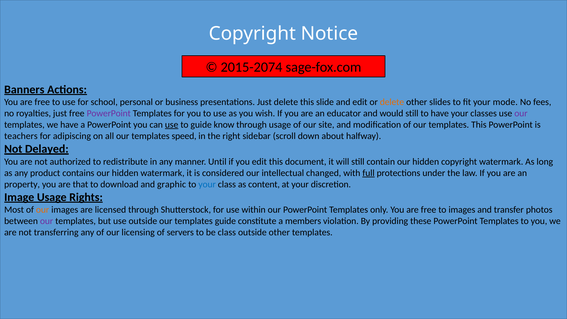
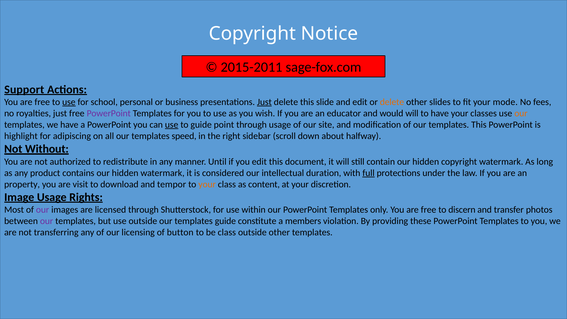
2015-2074: 2015-2074 -> 2015-2011
Banners: Banners -> Support
use at (69, 102) underline: none -> present
Just at (264, 102) underline: none -> present
would still: still -> will
our at (521, 113) colour: purple -> orange
know: know -> point
teachers: teachers -> highlight
Delayed: Delayed -> Without
changed: changed -> duration
that: that -> visit
graphic: graphic -> tempor
your at (207, 184) colour: blue -> orange
our at (43, 210) colour: orange -> purple
to images: images -> discern
servers: servers -> button
